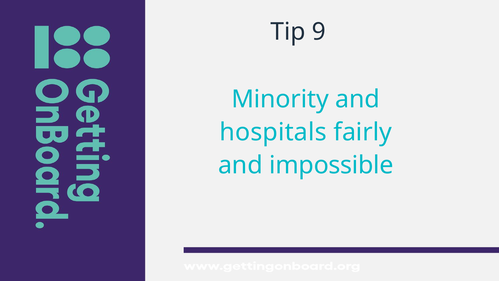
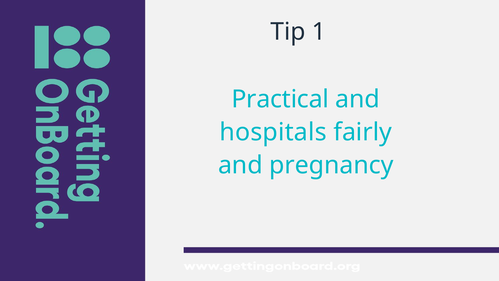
9: 9 -> 1
Minority: Minority -> Practical
impossible: impossible -> pregnancy
